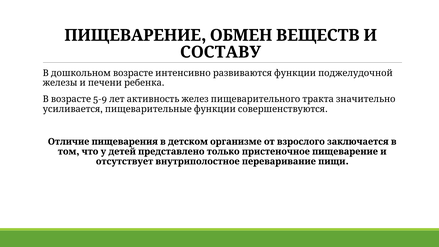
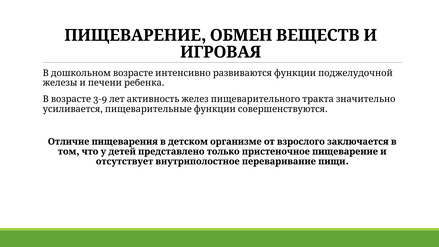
СОСТАВУ: СОСТАВУ -> ИГРОВАЯ
5-9: 5-9 -> 3-9
